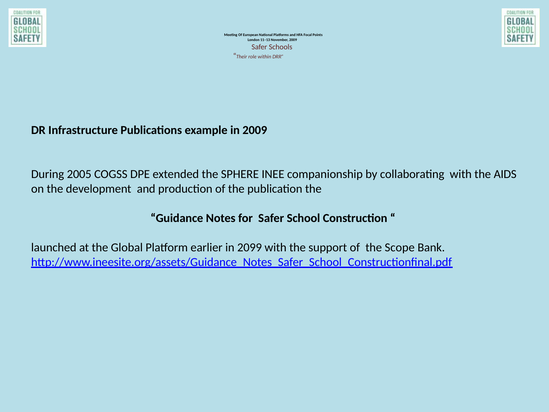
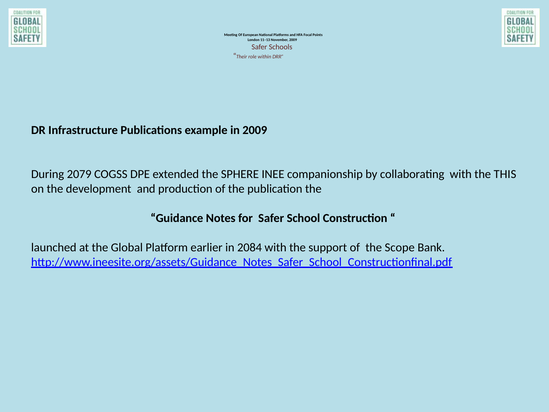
2005: 2005 -> 2079
AIDS: AIDS -> THIS
2099: 2099 -> 2084
